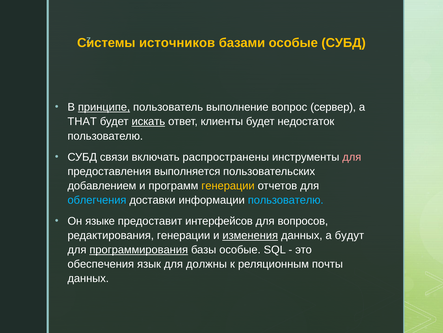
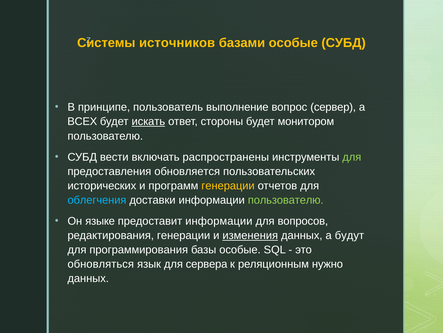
принципе underline: present -> none
THAT: THAT -> ВСЕХ
клиенты: клиенты -> стороны
недостаток: недостаток -> монитором
связи: связи -> вести
для at (352, 157) colour: pink -> light green
выполняется: выполняется -> обновляется
добавлением: добавлением -> исторических
пользователю at (286, 200) colour: light blue -> light green
предоставит интерфейсов: интерфейсов -> информации
программирования underline: present -> none
обеспечения: обеспечения -> обновляться
должны: должны -> сервера
почты: почты -> нужно
